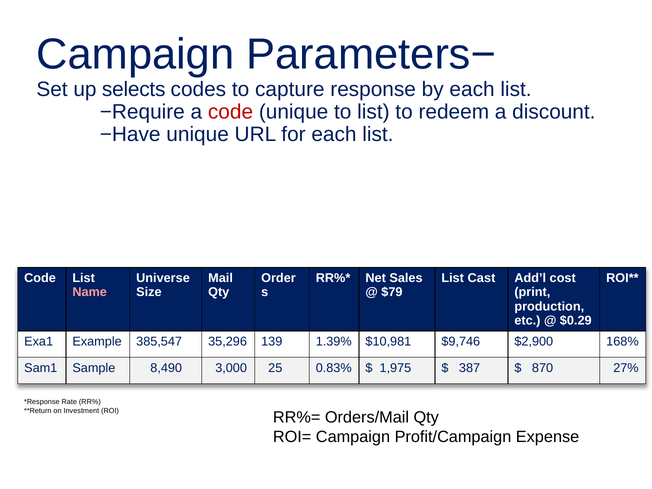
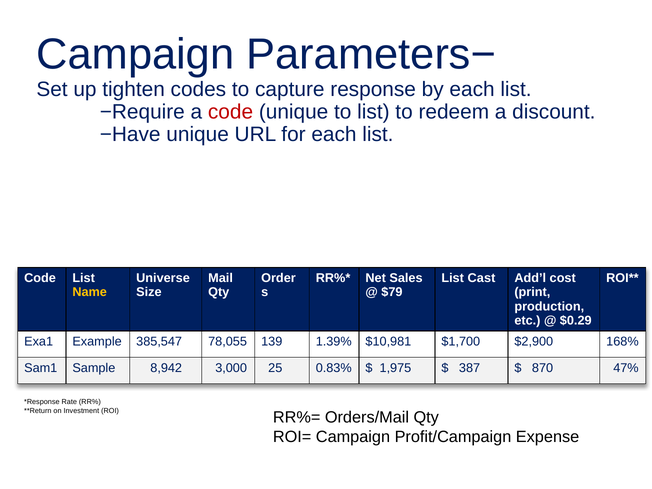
selects: selects -> tighten
Name colour: pink -> yellow
35,296: 35,296 -> 78,055
$9,746: $9,746 -> $1,700
8,490: 8,490 -> 8,942
27%: 27% -> 47%
